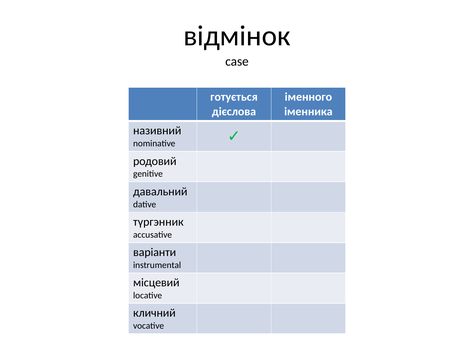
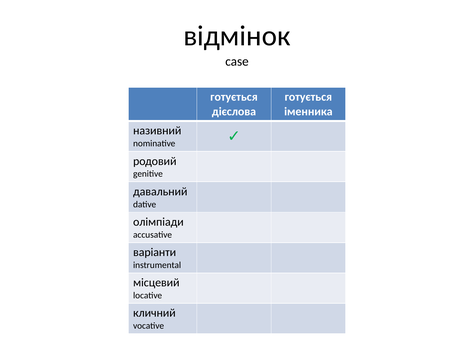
іменного at (308, 97): іменного -> готується
түргэнник: түргэнник -> олімпіади
